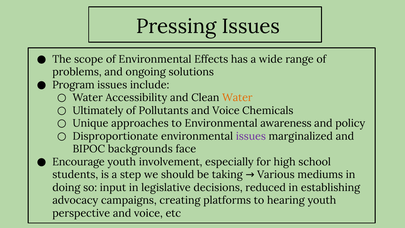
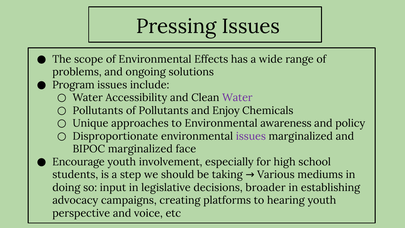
Water at (237, 98) colour: orange -> purple
Ultimately at (98, 110): Ultimately -> Pollutants
Pollutants and Voice: Voice -> Enjoy
BIPOC backgrounds: backgrounds -> marginalized
reduced: reduced -> broader
